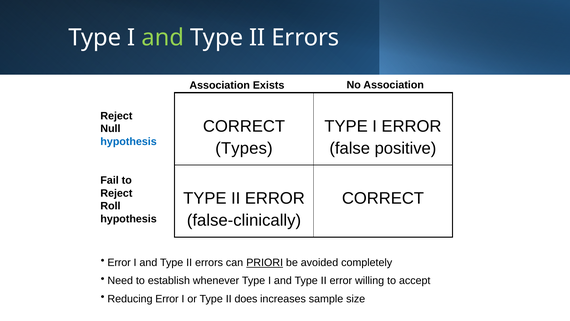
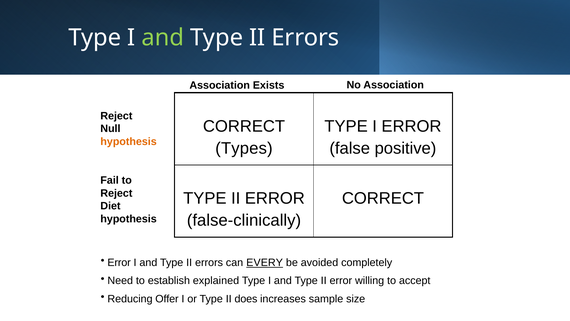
hypothesis at (129, 141) colour: blue -> orange
Roll: Roll -> Diet
PRIORI: PRIORI -> EVERY
whenever: whenever -> explained
Reducing Error: Error -> Offer
